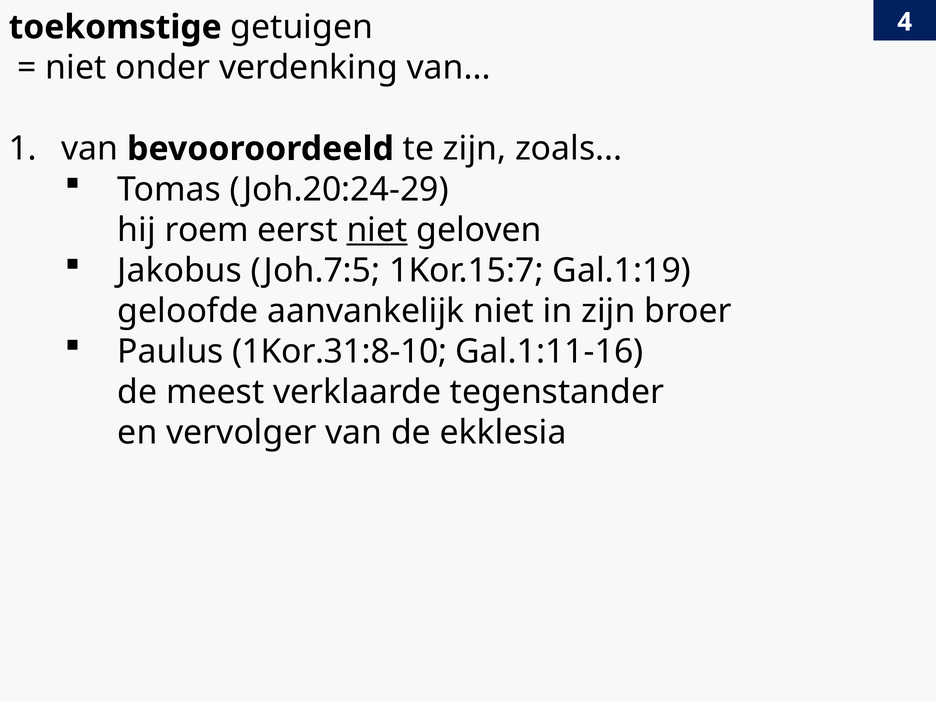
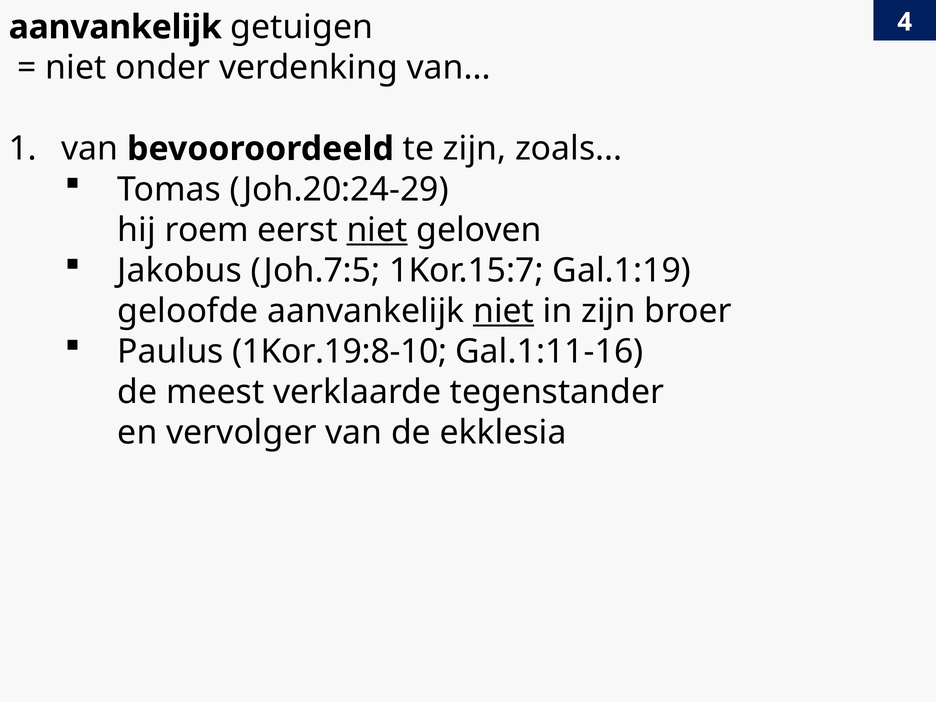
toekomstige at (115, 27): toekomstige -> aanvankelijk
niet at (504, 311) underline: none -> present
1Kor.31:8-10: 1Kor.31:8-10 -> 1Kor.19:8-10
